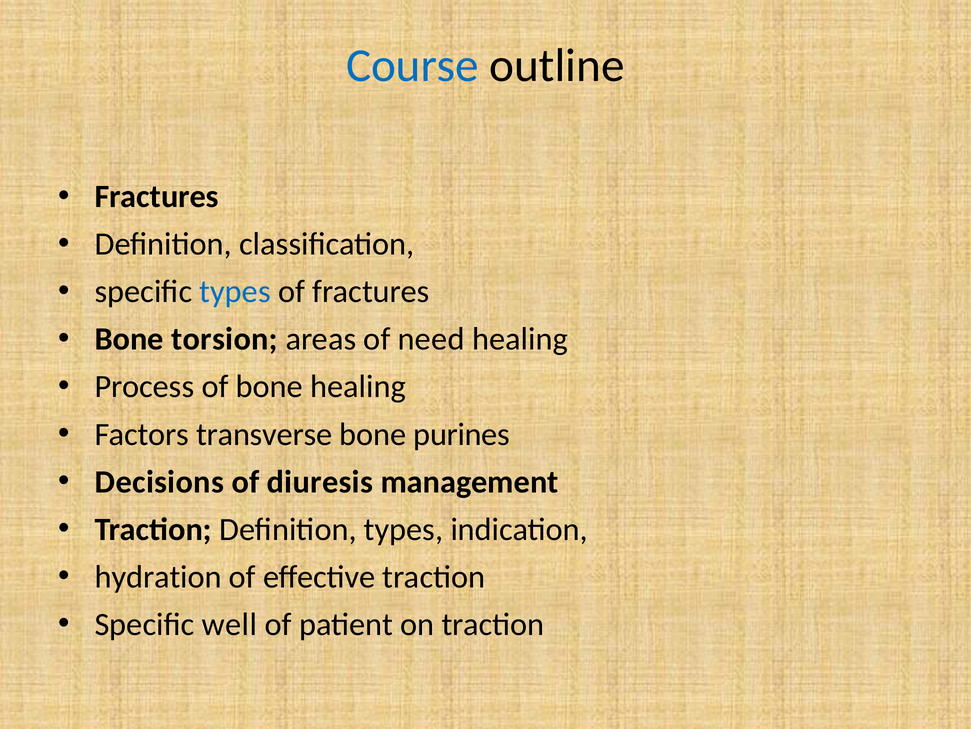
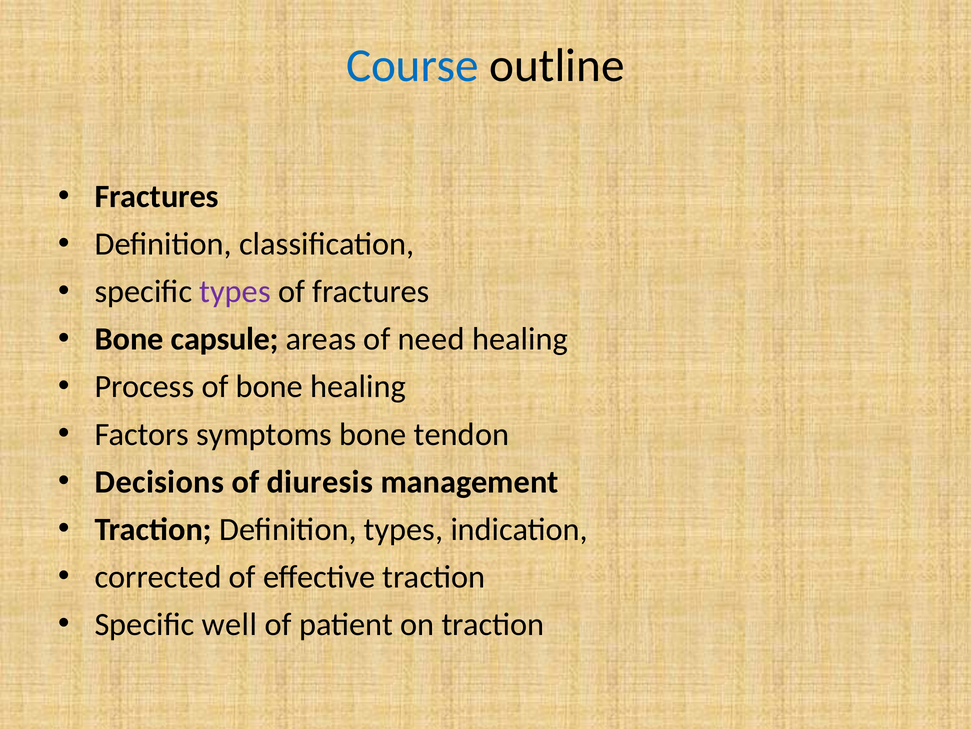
types at (235, 291) colour: blue -> purple
torsion: torsion -> capsule
transverse: transverse -> symptoms
purines: purines -> tendon
hydration: hydration -> corrected
